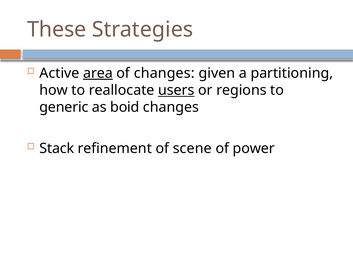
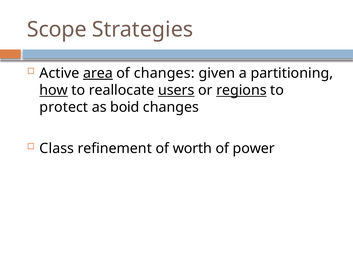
These: These -> Scope
how underline: none -> present
regions underline: none -> present
generic: generic -> protect
Stack: Stack -> Class
scene: scene -> worth
